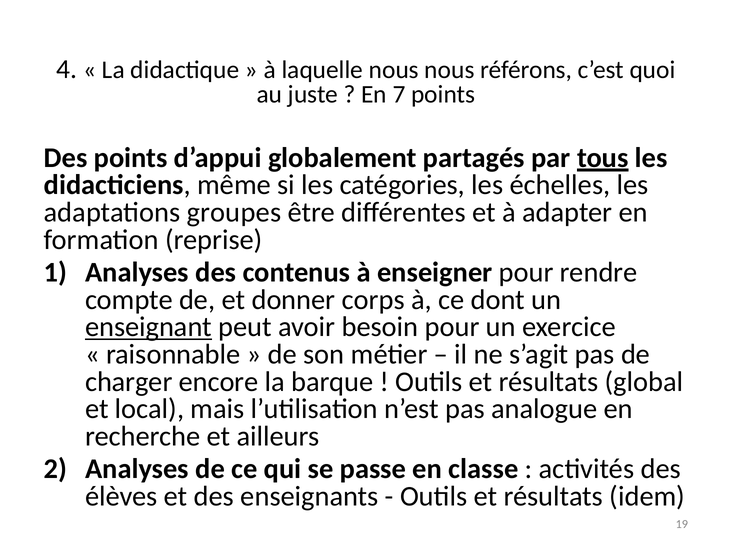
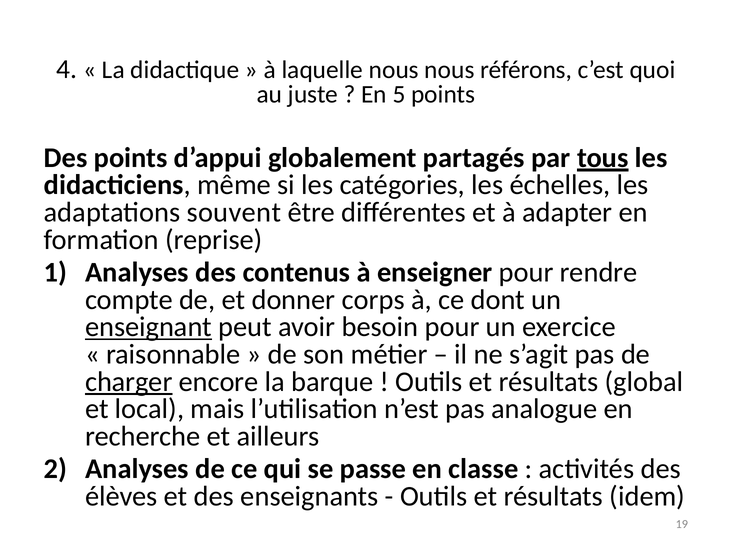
7: 7 -> 5
groupes: groupes -> souvent
charger underline: none -> present
